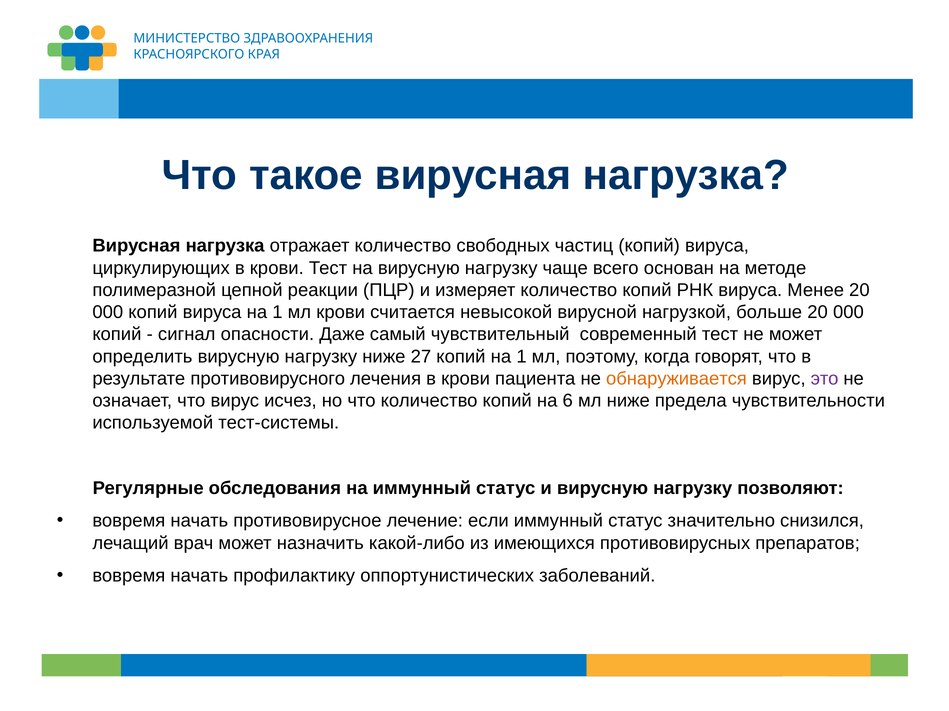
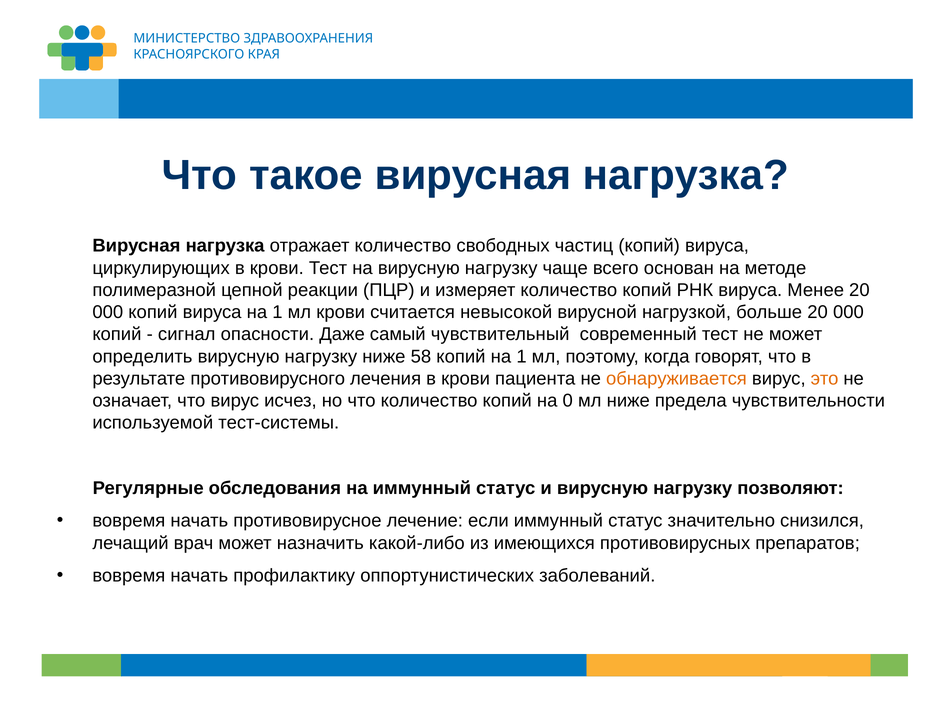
27: 27 -> 58
это colour: purple -> orange
6: 6 -> 0
